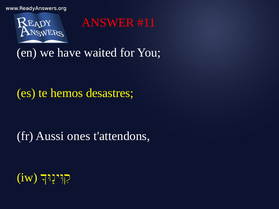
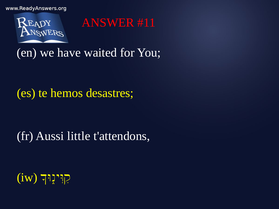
ones: ones -> little
